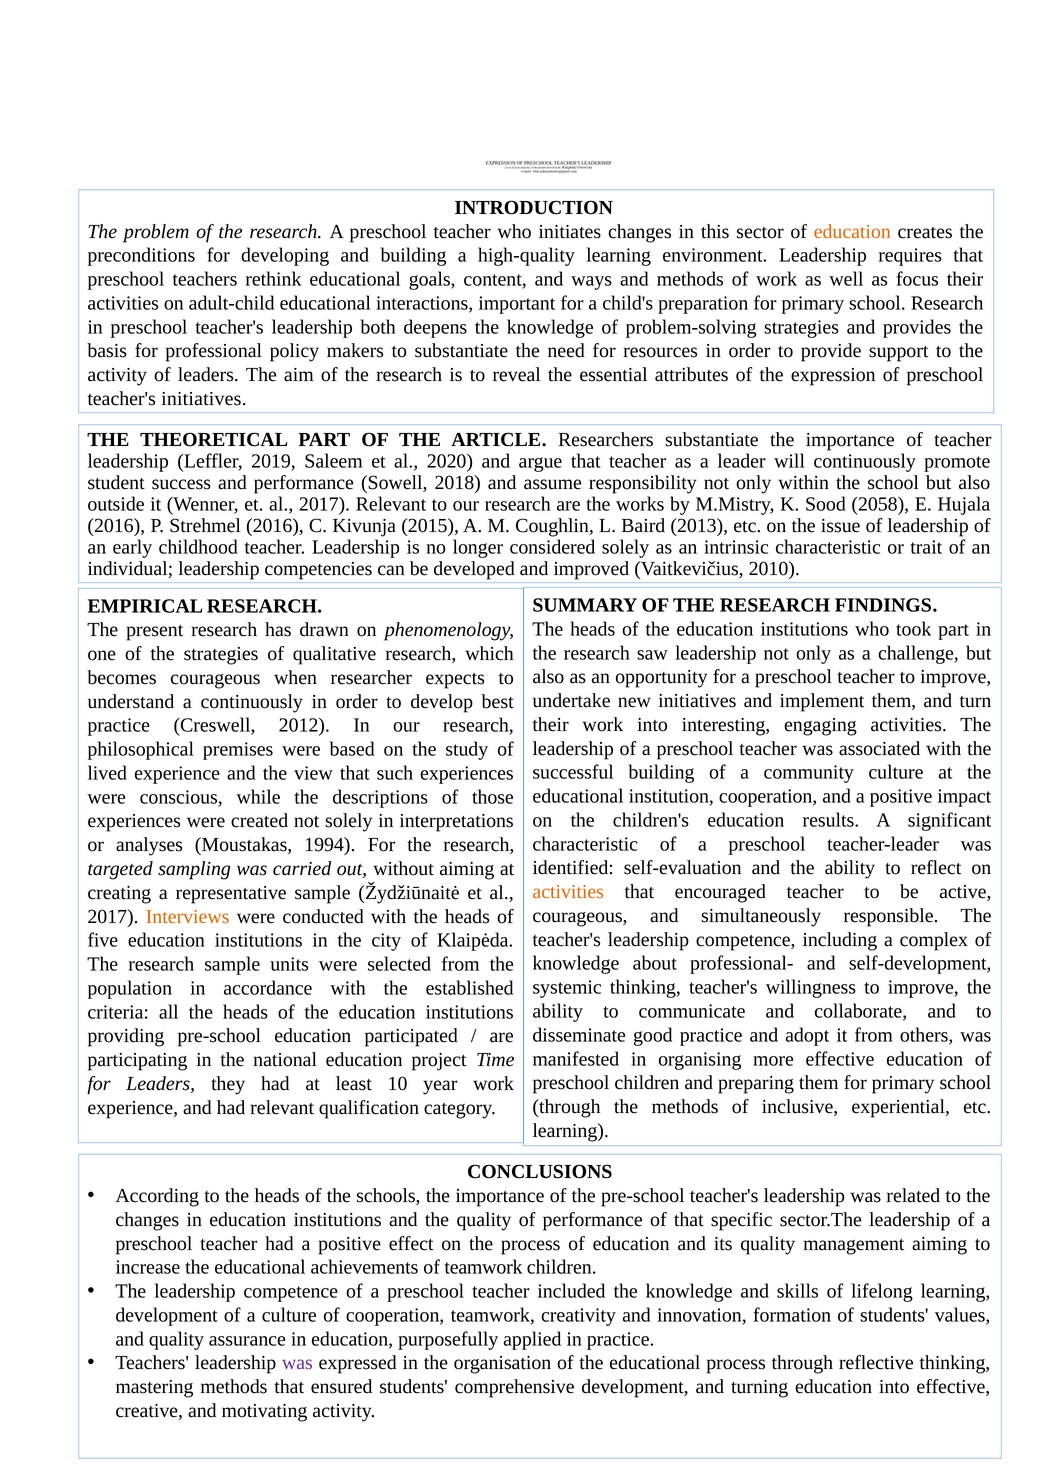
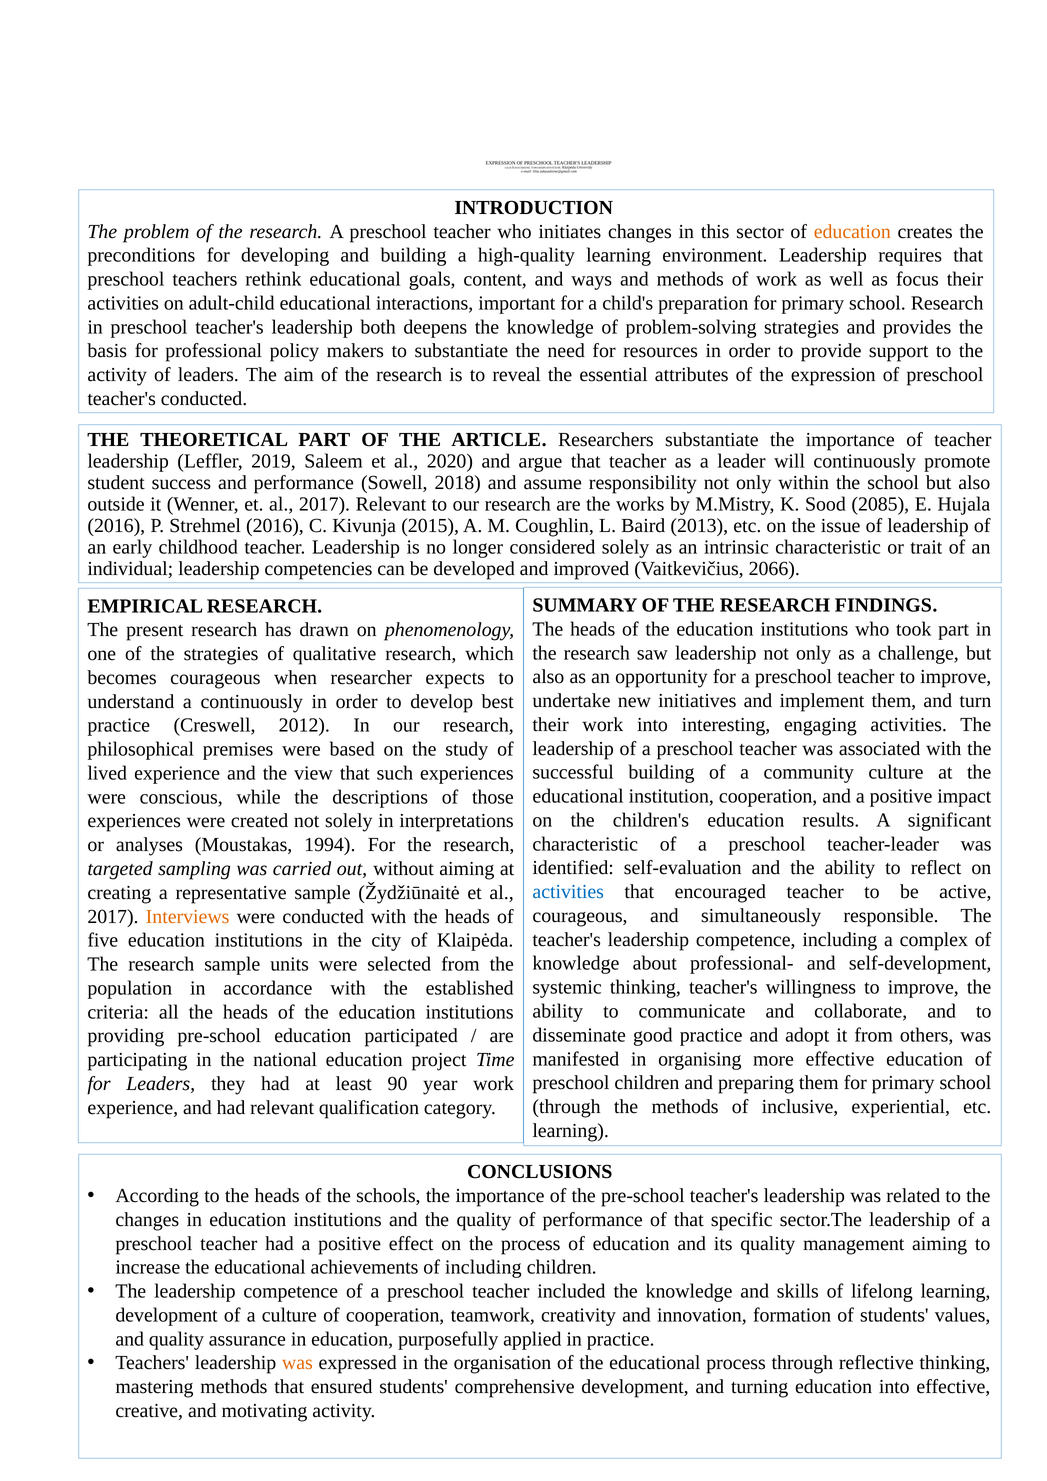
teacher's initiatives: initiatives -> conducted
2058: 2058 -> 2085
2010: 2010 -> 2066
activities at (568, 891) colour: orange -> blue
10: 10 -> 90
of teamwork: teamwork -> including
was at (297, 1362) colour: purple -> orange
